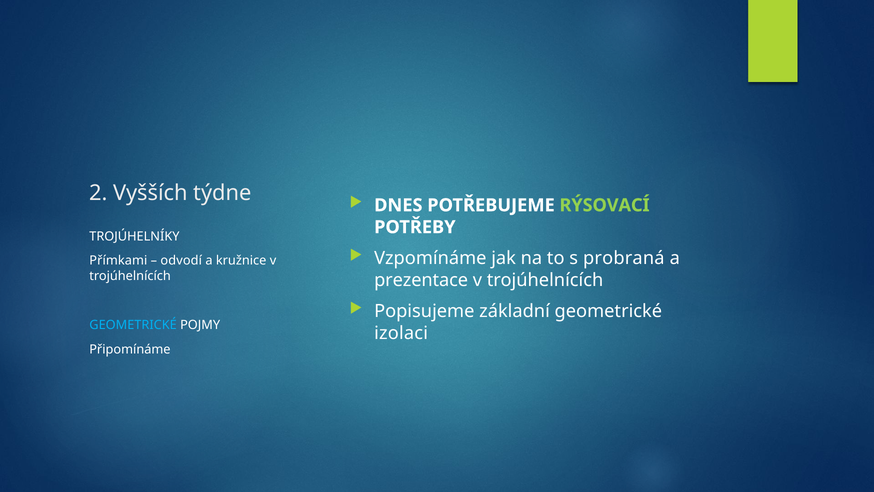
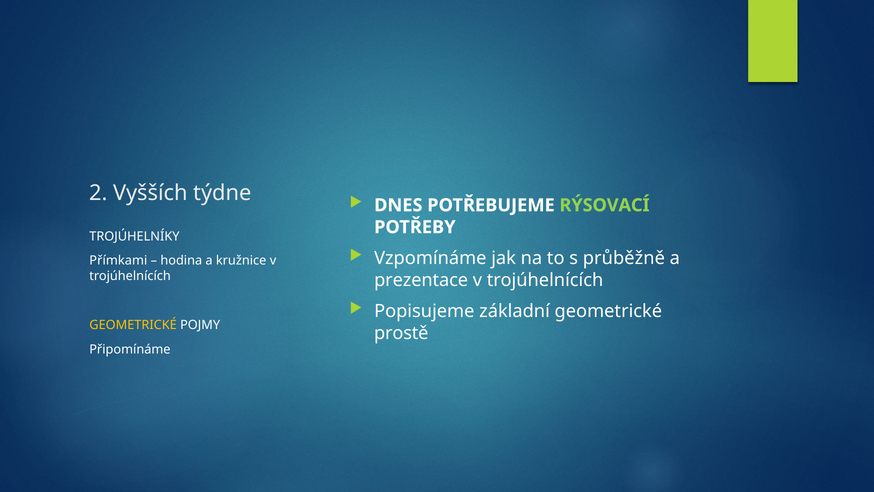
probraná: probraná -> průběžně
odvodí: odvodí -> hodina
GEOMETRICKÉ at (133, 325) colour: light blue -> yellow
izolaci: izolaci -> prostě
